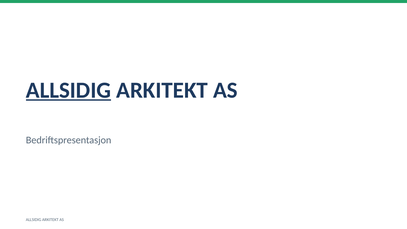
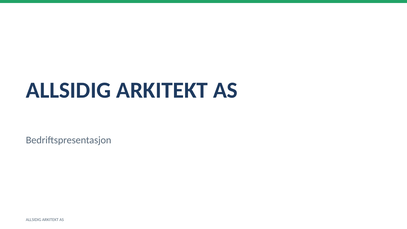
ALLSIDIG at (68, 90) underline: present -> none
